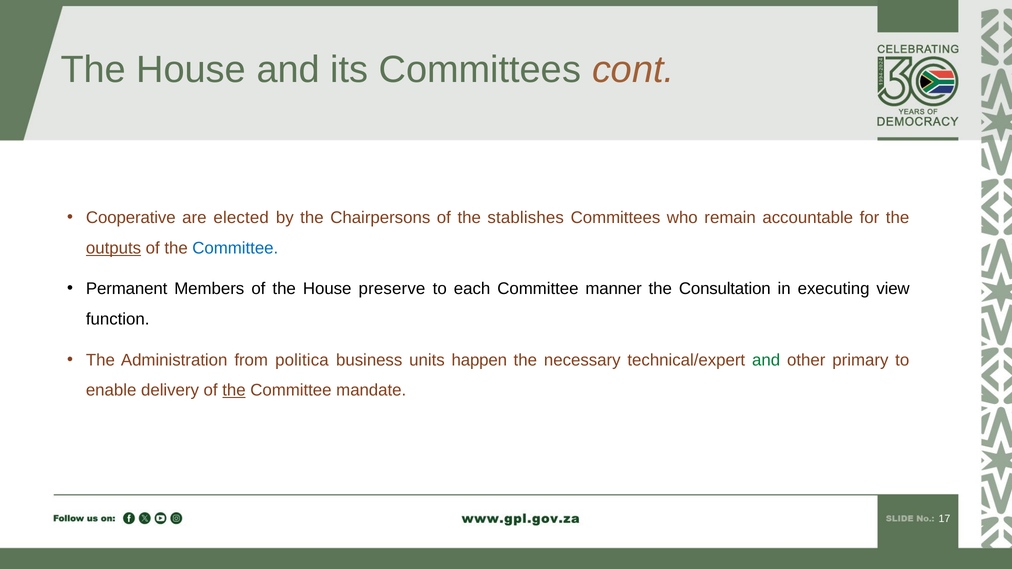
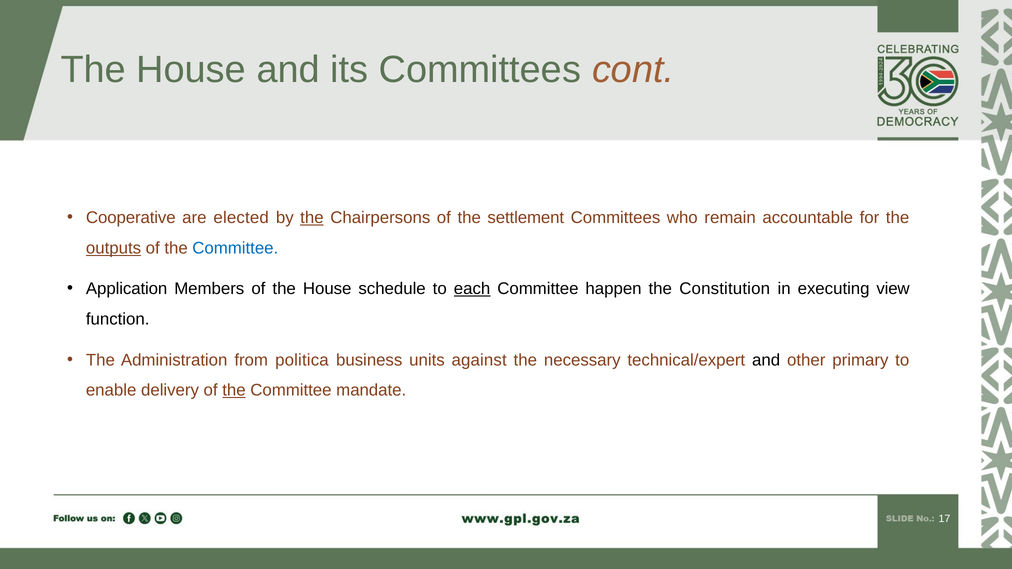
the at (312, 218) underline: none -> present
stablishes: stablishes -> settlement
Permanent: Permanent -> Application
preserve: preserve -> schedule
each underline: none -> present
manner: manner -> happen
Consultation: Consultation -> Constitution
happen: happen -> against
and at (766, 360) colour: green -> black
